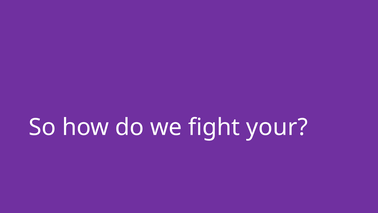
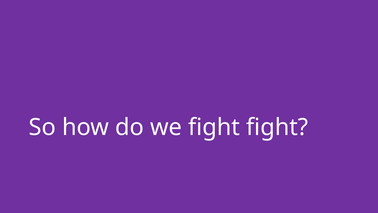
fight your: your -> fight
